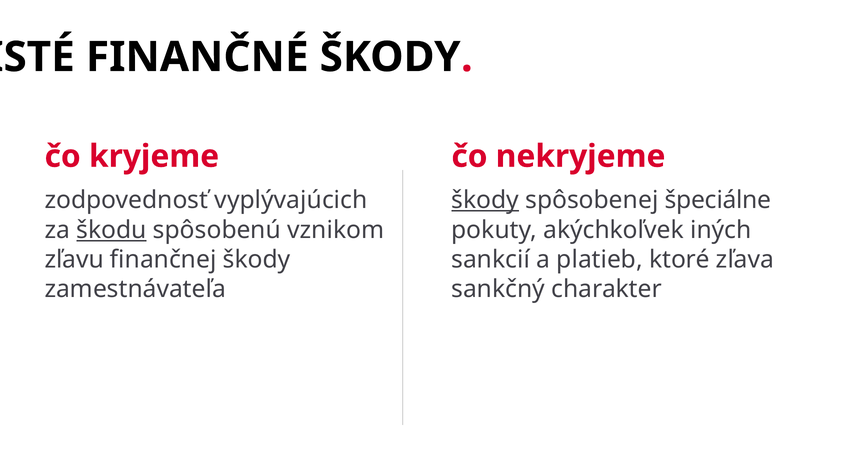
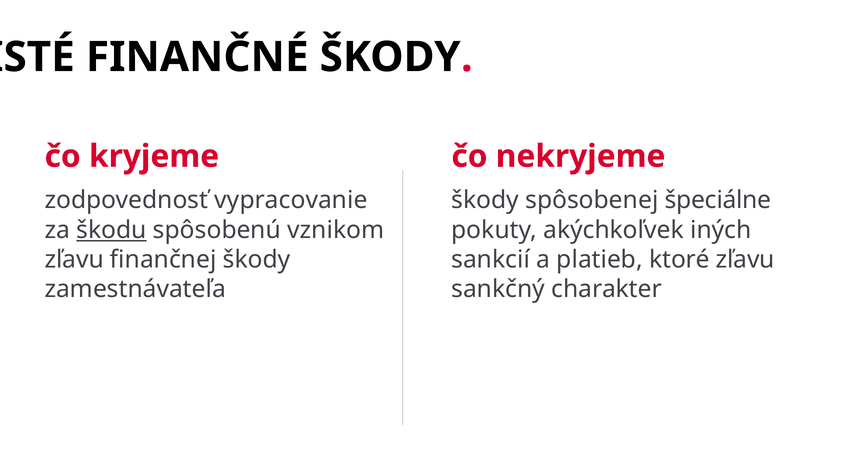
vyplývajúcich: vyplývajúcich -> vypracovanie
škody at (485, 200) underline: present -> none
ktoré zľava: zľava -> zľavu
